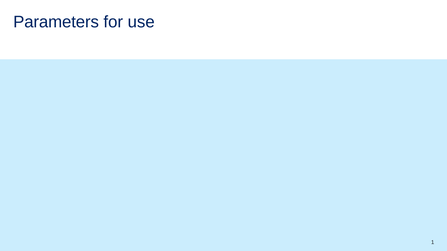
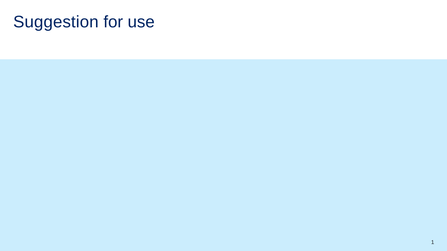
Parameters: Parameters -> Suggestion
